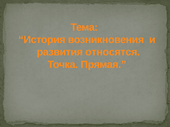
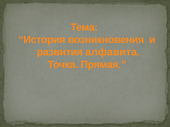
относятся: относятся -> алфавита
